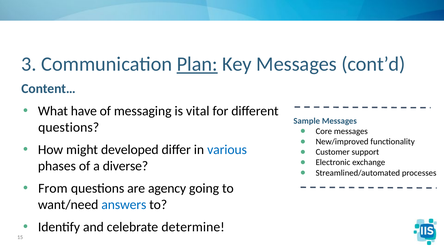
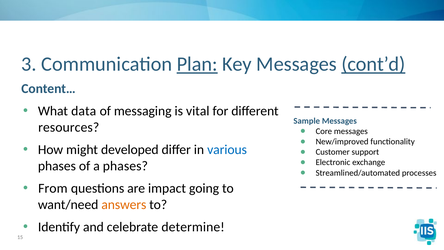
cont’d underline: none -> present
have: have -> data
questions at (69, 127): questions -> resources
a diverse: diverse -> phases
agency: agency -> impact
answers colour: blue -> orange
